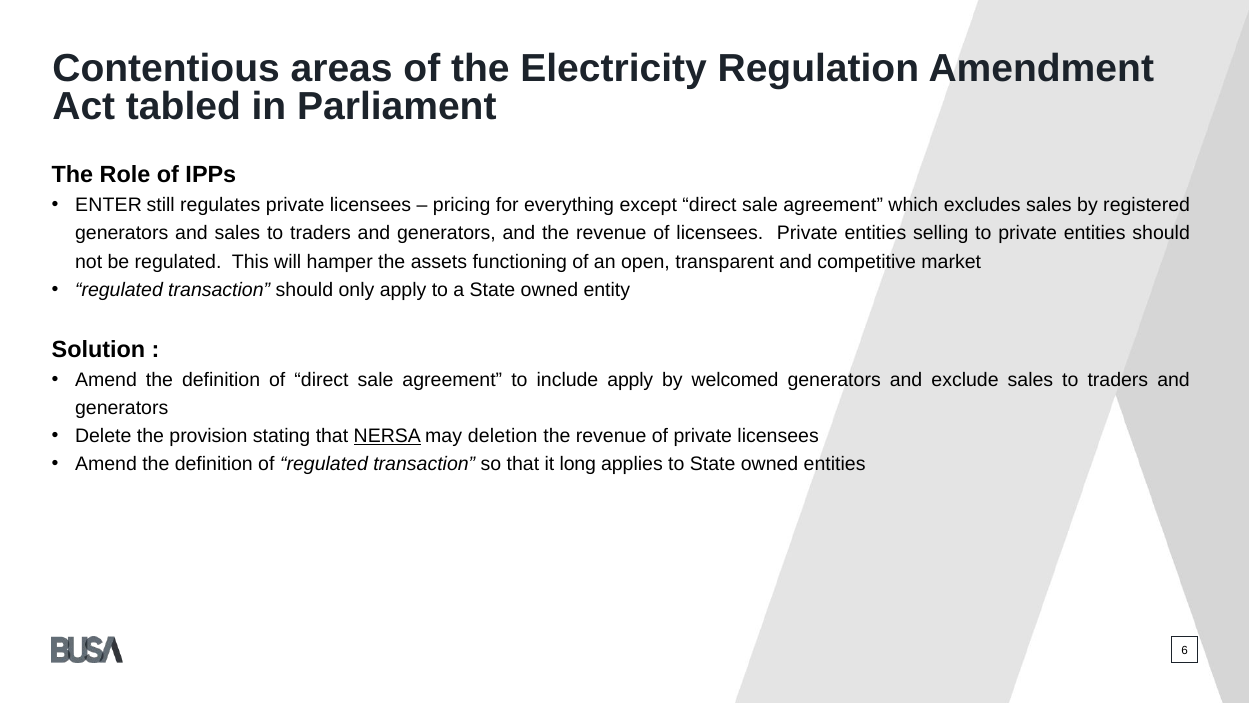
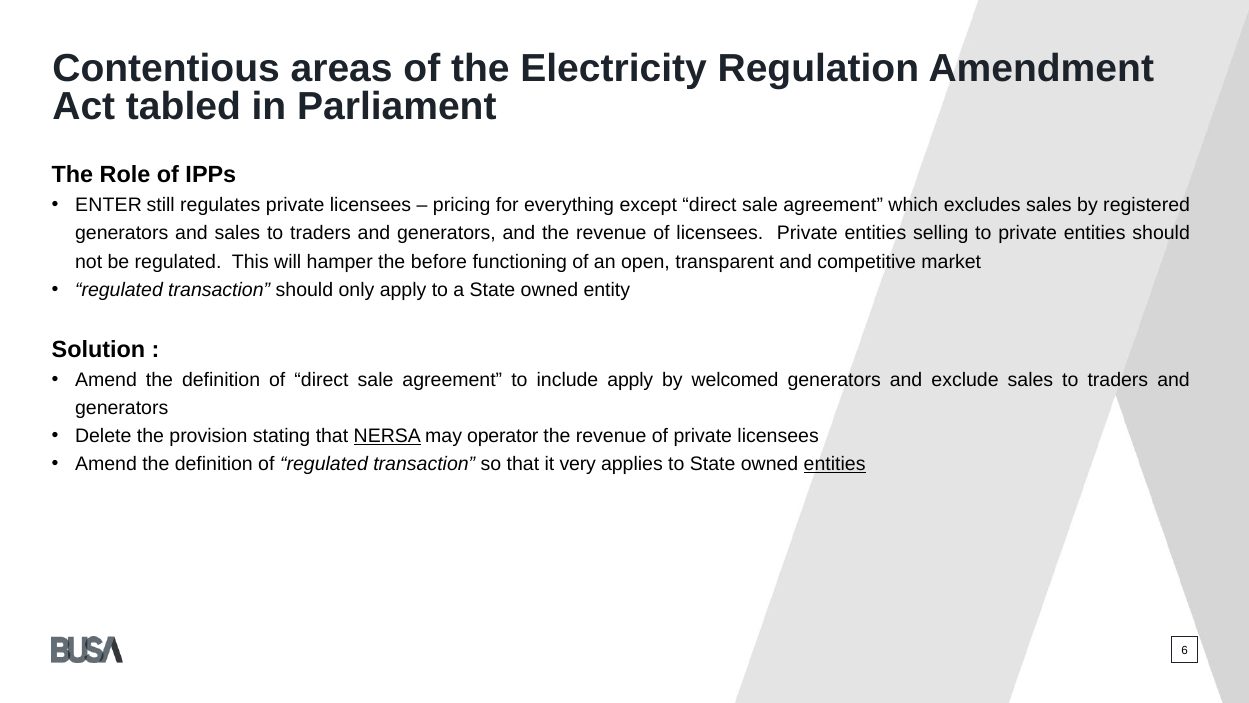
assets: assets -> before
deletion: deletion -> operator
long: long -> very
entities at (835, 464) underline: none -> present
